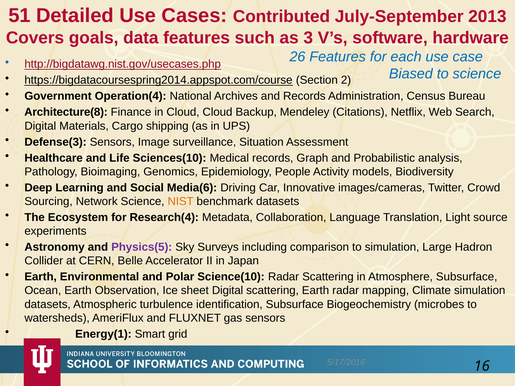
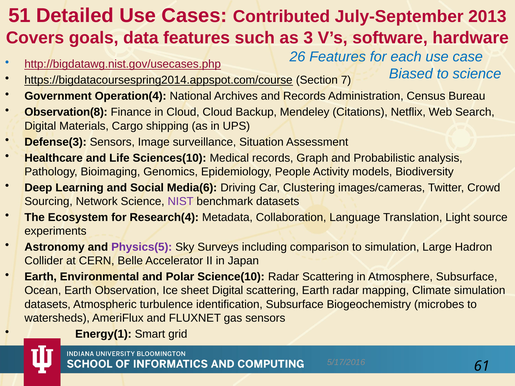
2: 2 -> 7
Architecture(8: Architecture(8 -> Observation(8
Innovative: Innovative -> Clustering
NIST colour: orange -> purple
16: 16 -> 61
